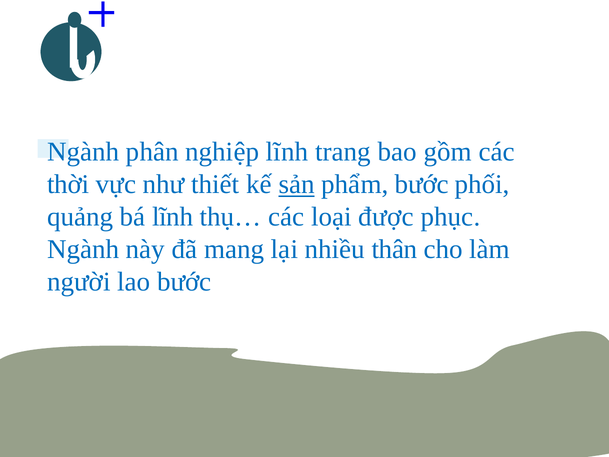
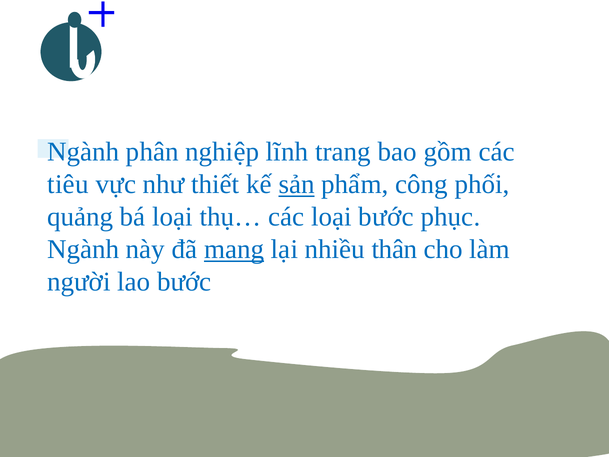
thời: thời -> tiêu
phẩm bước: bước -> công
bá lĩnh: lĩnh -> loại
loại được: được -> bước
mang underline: none -> present
